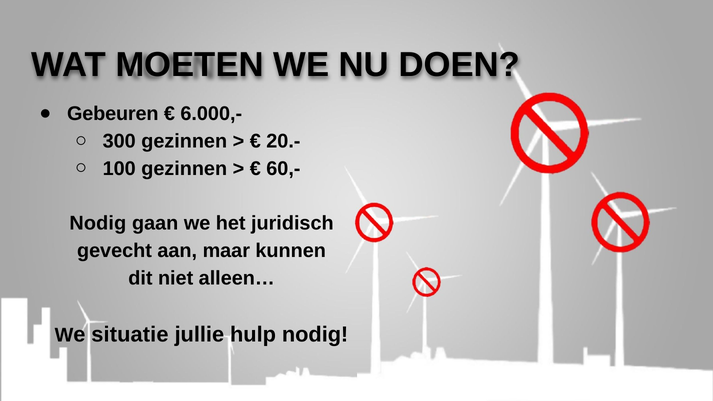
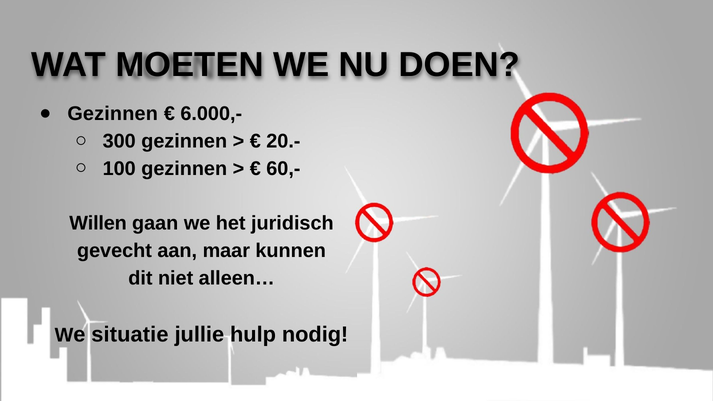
Gebeuren at (113, 114): Gebeuren -> Gezinnen
Nodig at (98, 223): Nodig -> Willen
